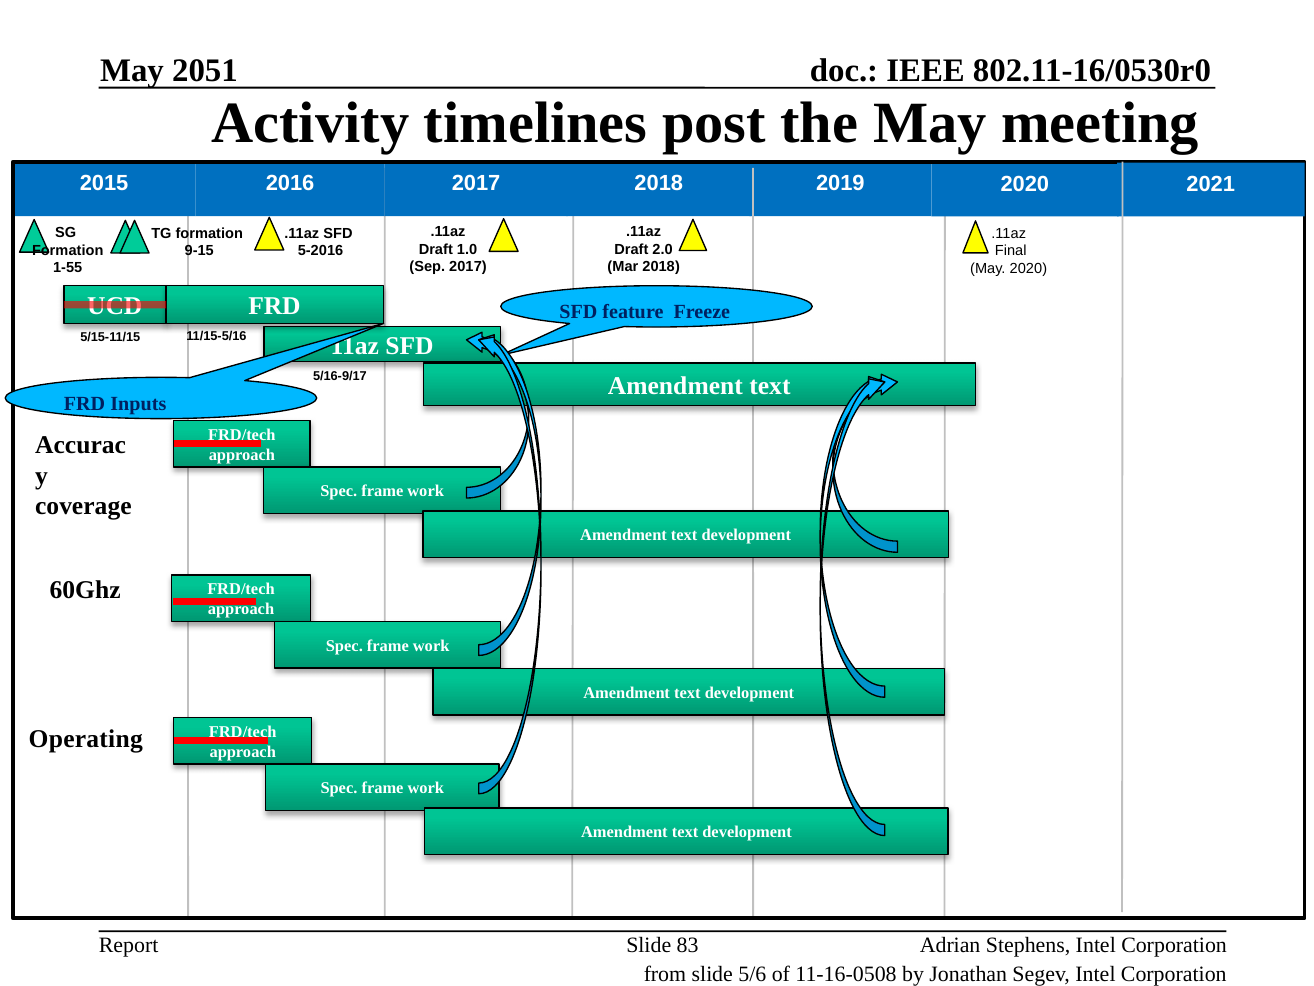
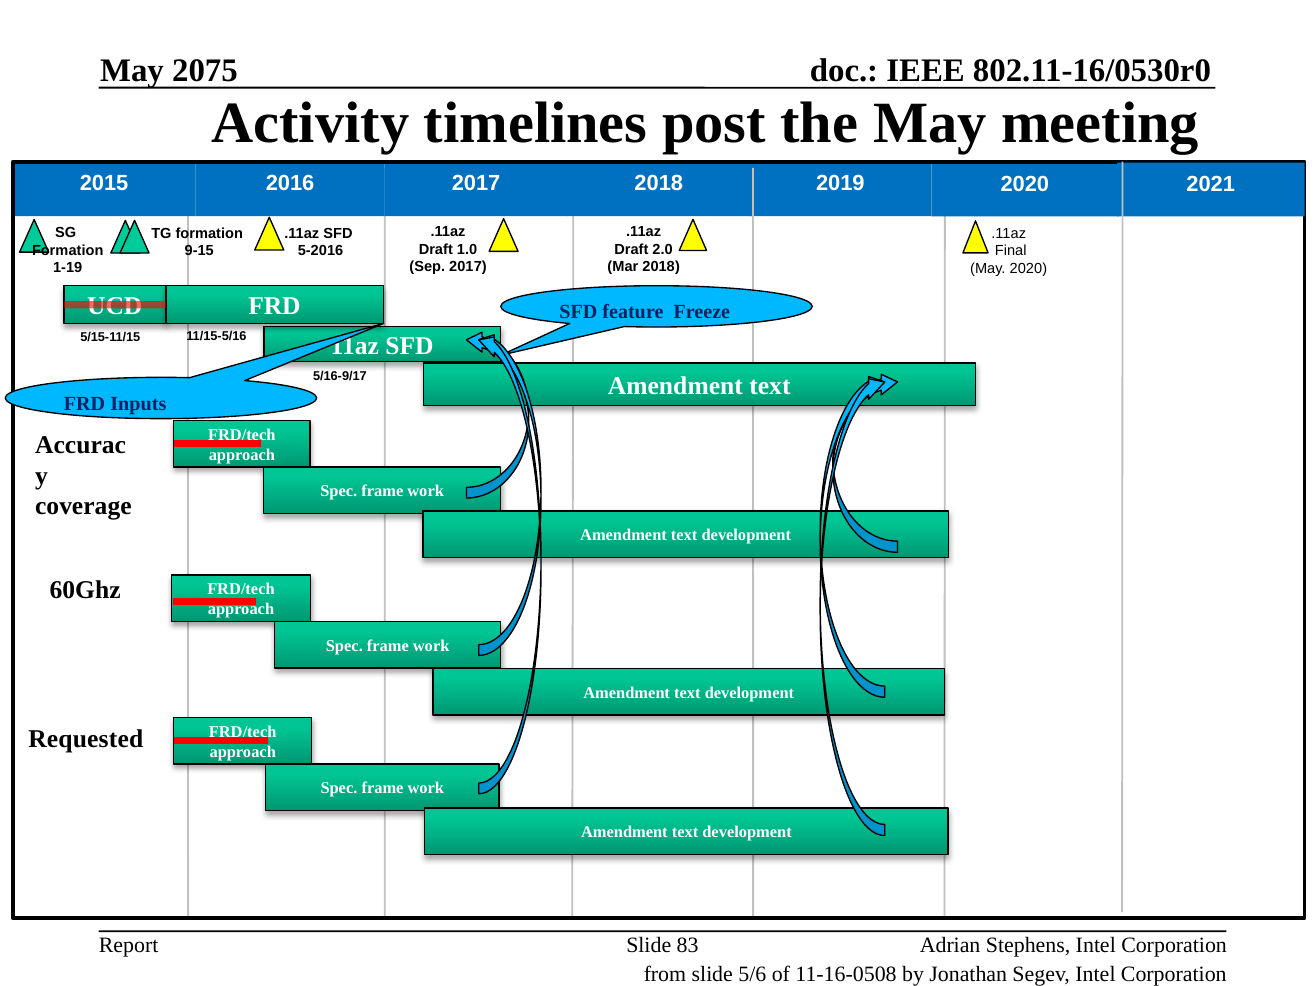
2051: 2051 -> 2075
1-55: 1-55 -> 1-19
Operating: Operating -> Requested
